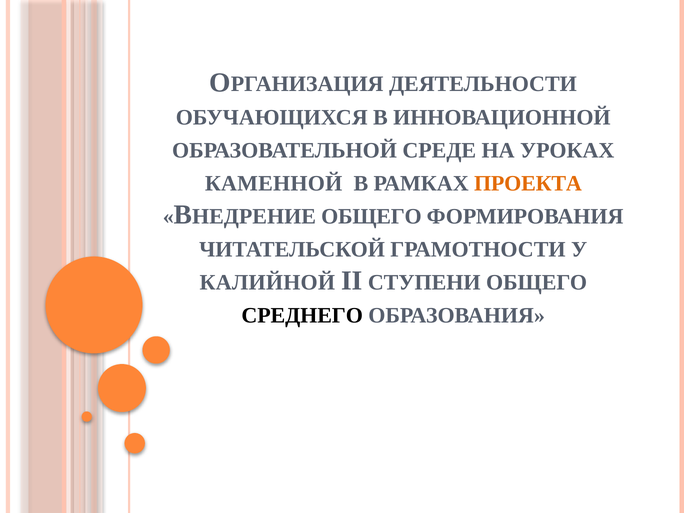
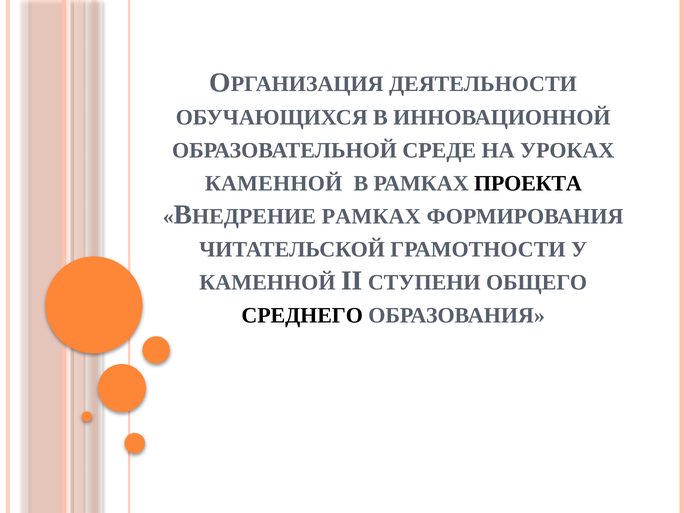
ПРОЕКТА colour: orange -> black
ОБЩЕГО at (371, 217): ОБЩЕГО -> РАМКАХ
КАЛИЙНОЙ at (267, 283): КАЛИЙНОЙ -> КАМЕННОЙ
